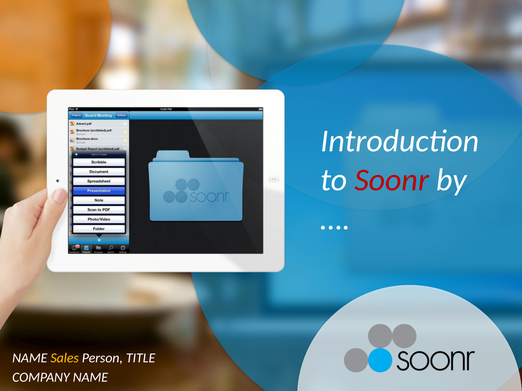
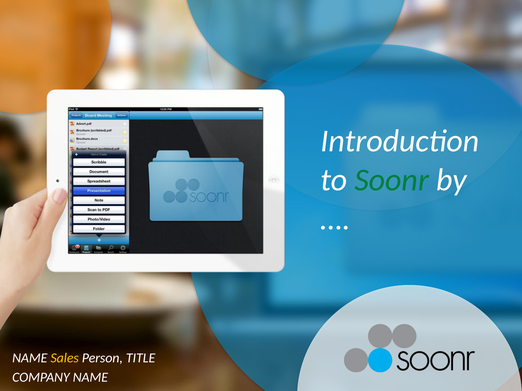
Soonr colour: red -> green
